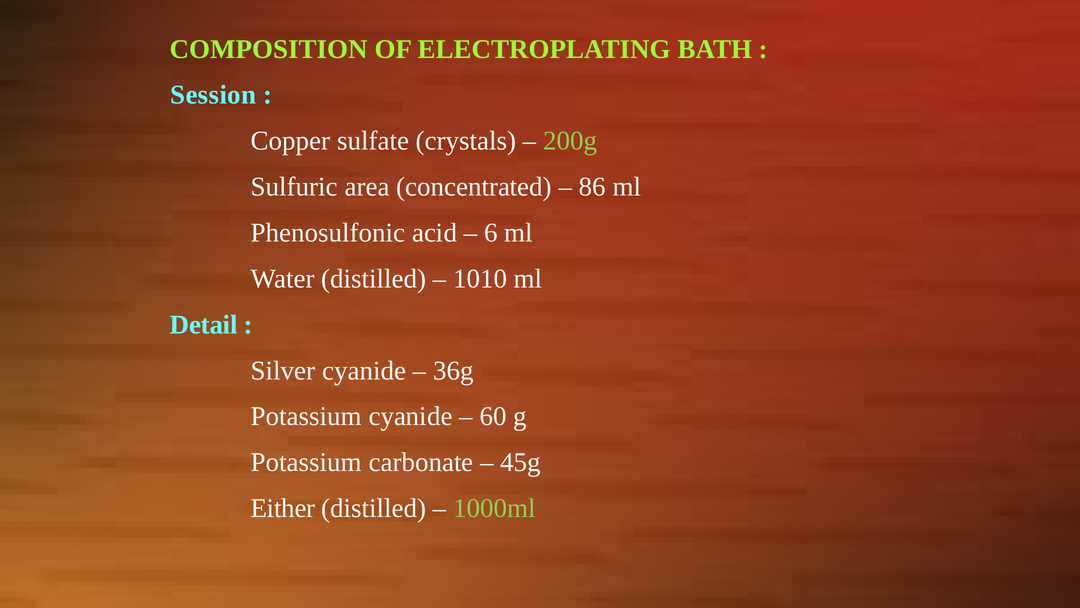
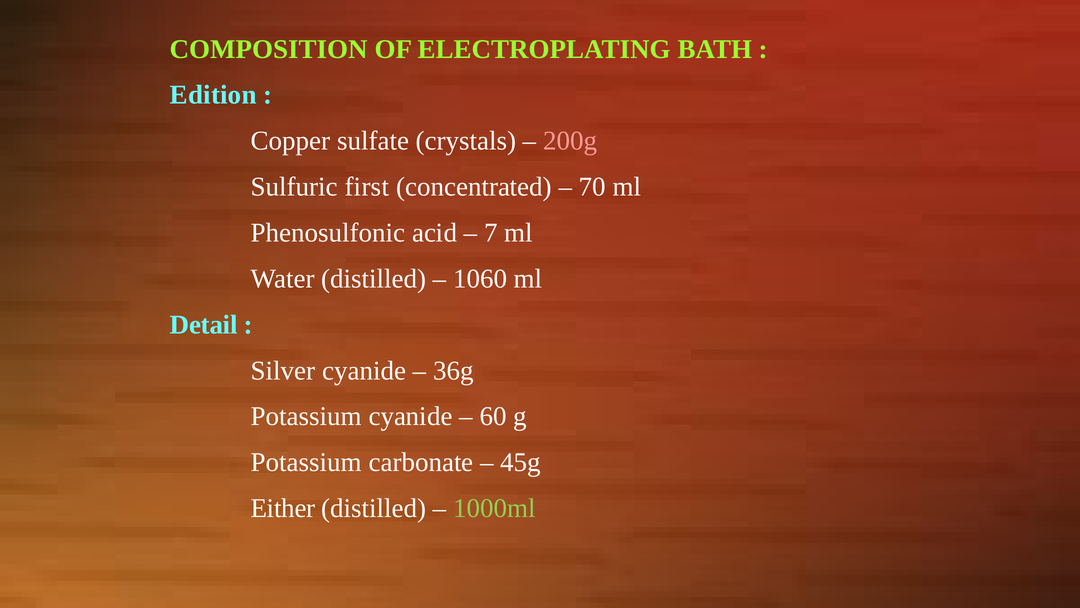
Session: Session -> Edition
200g colour: light green -> pink
area: area -> first
86: 86 -> 70
6: 6 -> 7
1010: 1010 -> 1060
